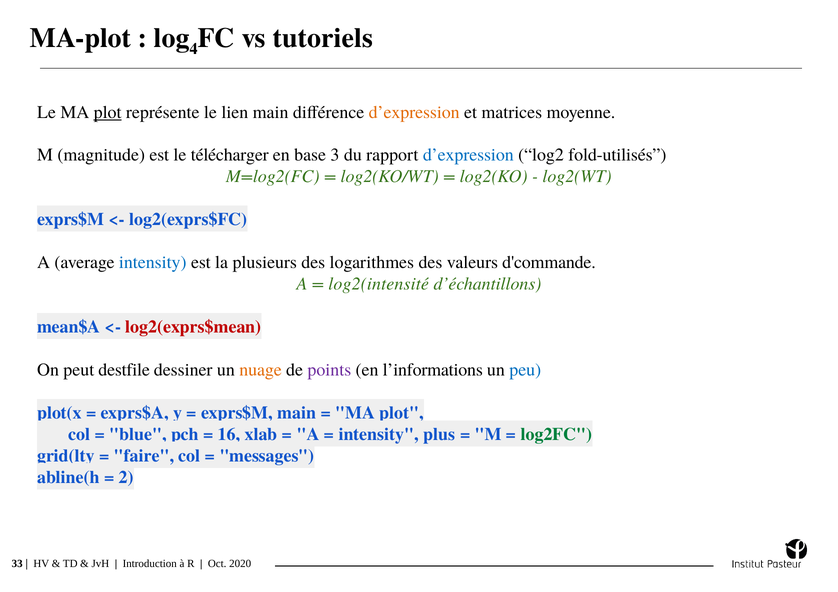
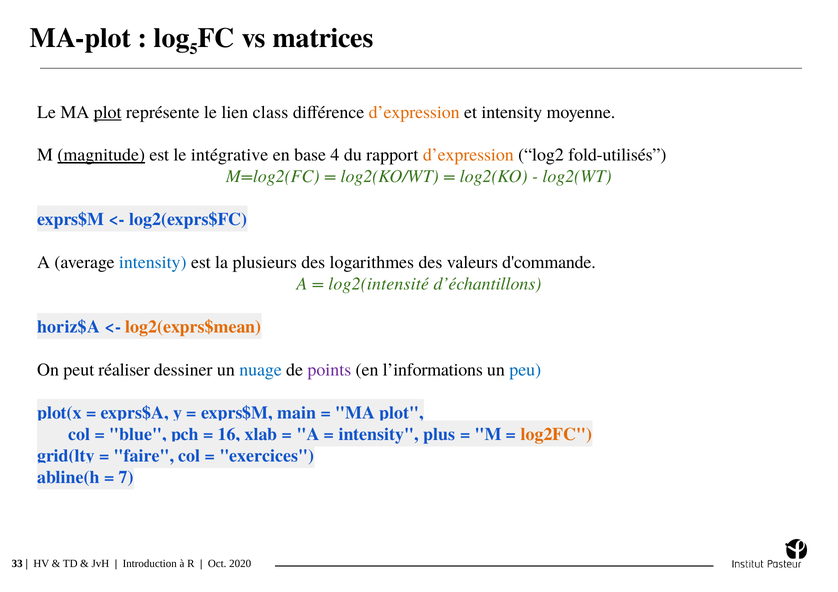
4: 4 -> 5
tutoriels: tutoriels -> matrices
lien main: main -> class
et matrices: matrices -> intensity
magnitude underline: none -> present
télécharger: télécharger -> intégrative
3: 3 -> 4
d’expression at (468, 155) colour: blue -> orange
mean$A: mean$A -> horiz$A
log2(exprs$mean colour: red -> orange
destfile: destfile -> réaliser
nuage colour: orange -> blue
log2FC colour: green -> orange
messages: messages -> exercices
2: 2 -> 7
